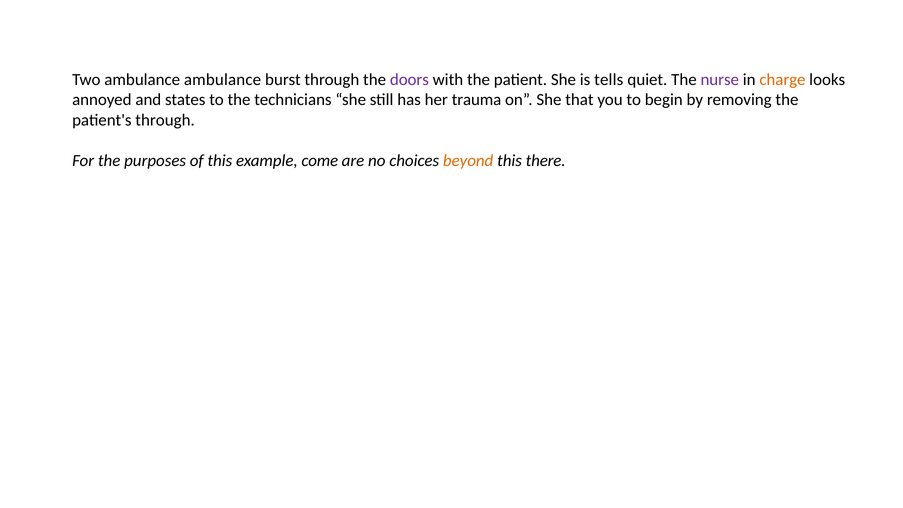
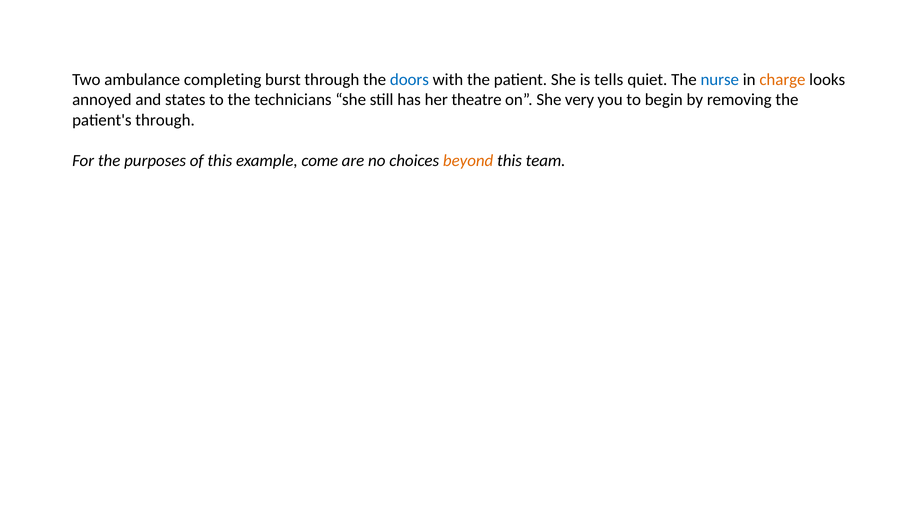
ambulance ambulance: ambulance -> completing
doors colour: purple -> blue
nurse colour: purple -> blue
trauma: trauma -> theatre
that: that -> very
there: there -> team
